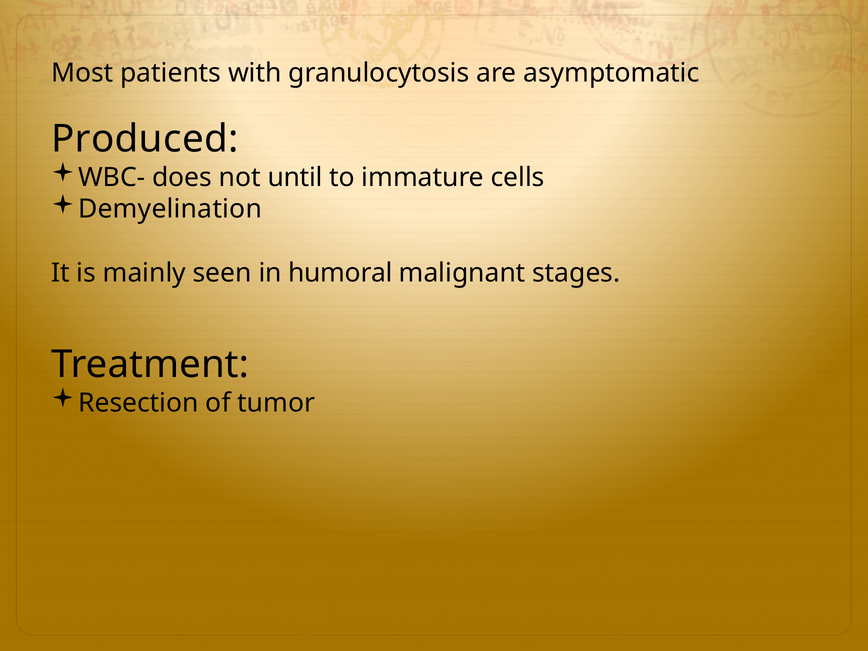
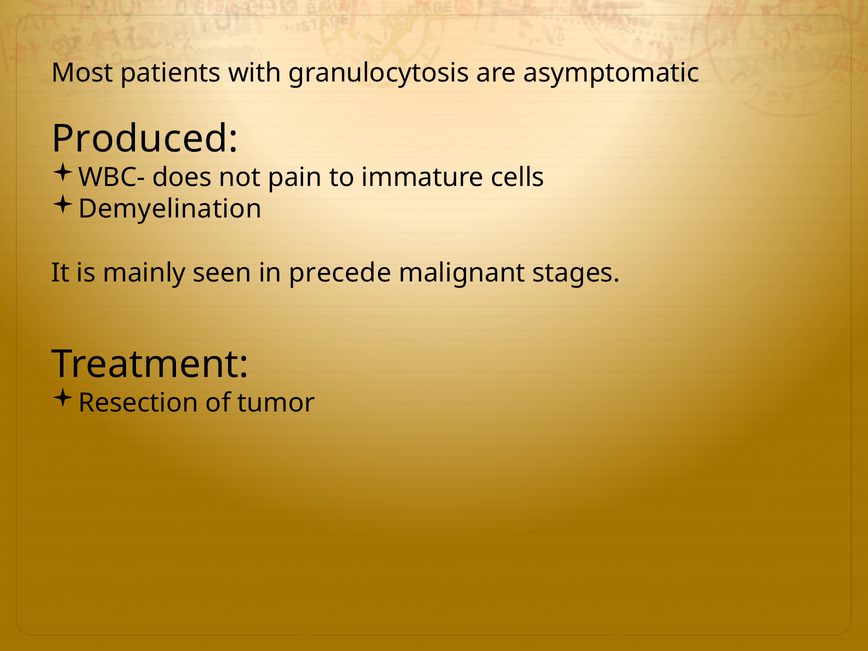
until: until -> pain
humoral: humoral -> precede
